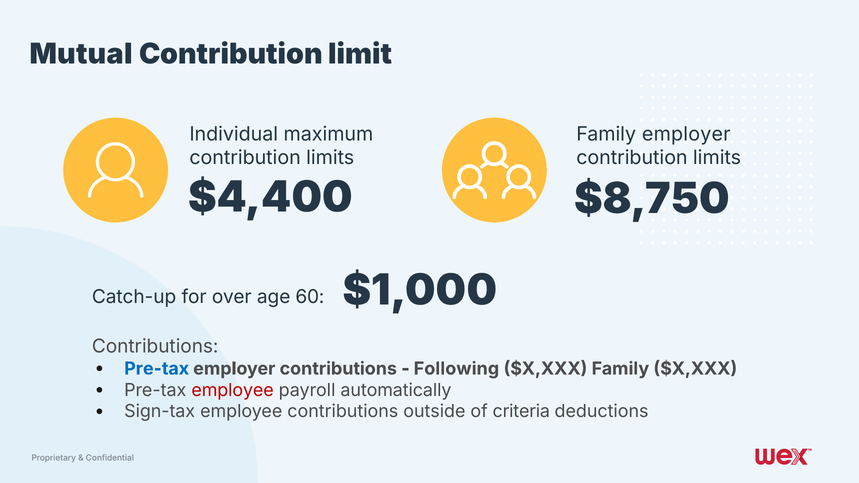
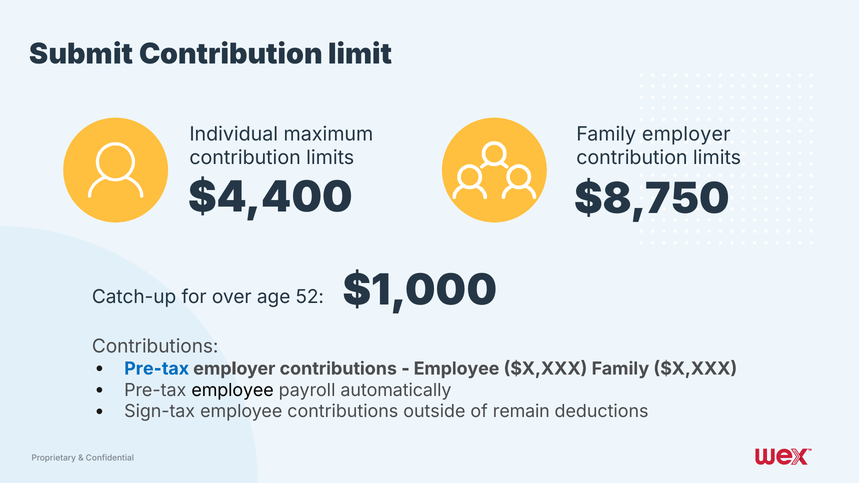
Mutual: Mutual -> Submit
60: 60 -> 52
Following at (456, 369): Following -> Employee
employee at (233, 390) colour: red -> black
criteria: criteria -> remain
